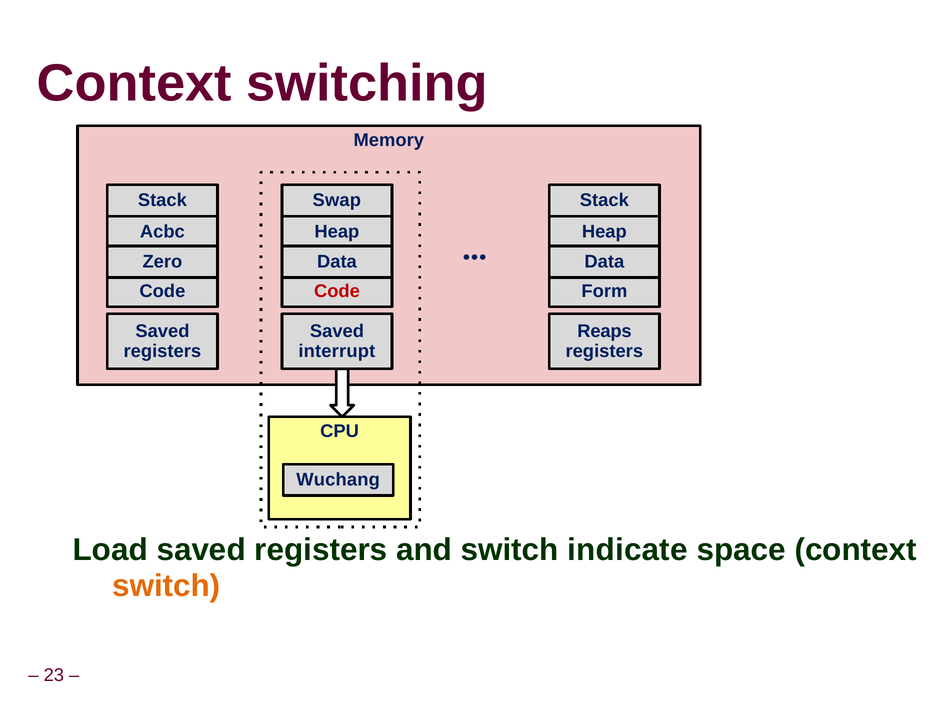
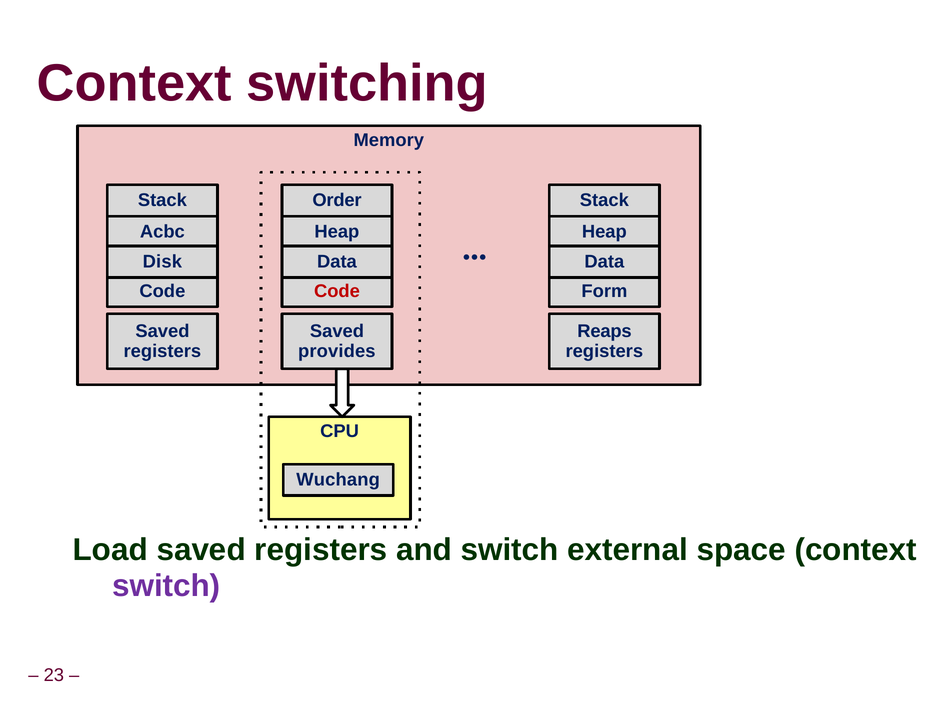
Swap: Swap -> Order
Zero: Zero -> Disk
interrupt: interrupt -> provides
indicate: indicate -> external
switch at (166, 586) colour: orange -> purple
